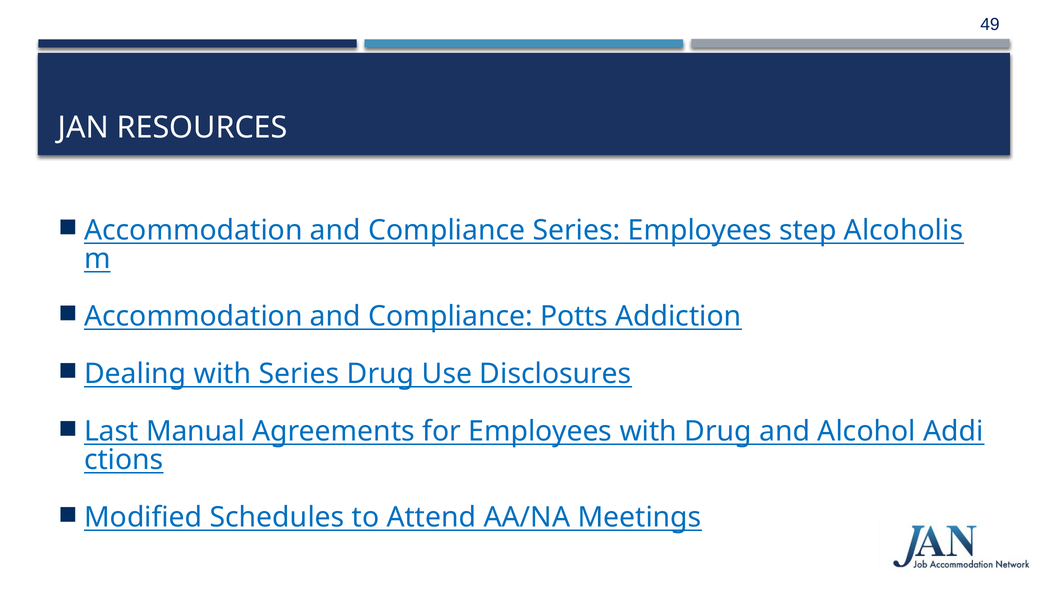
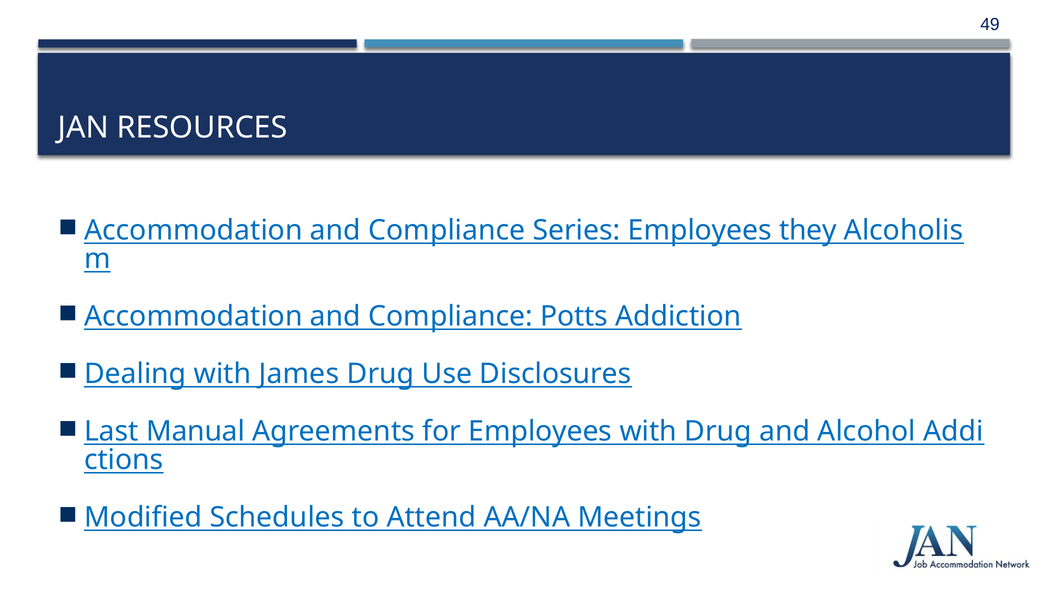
step: step -> they
with Series: Series -> James
